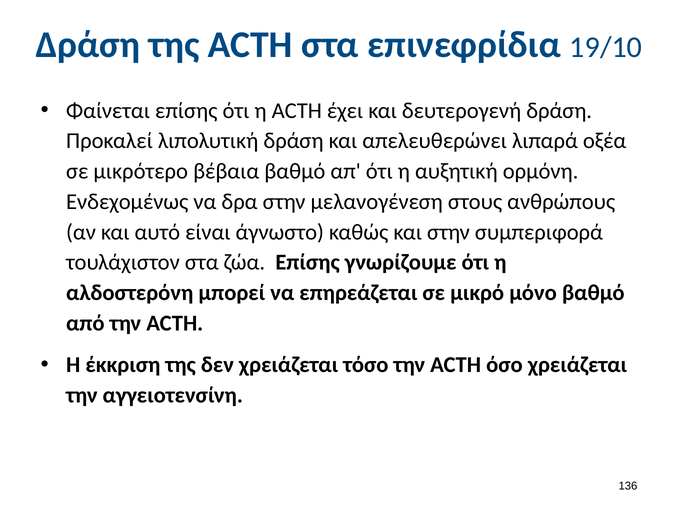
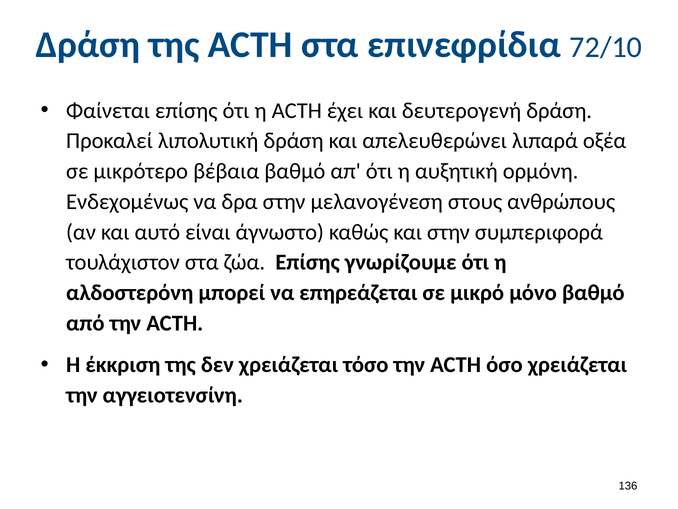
19/10: 19/10 -> 72/10
